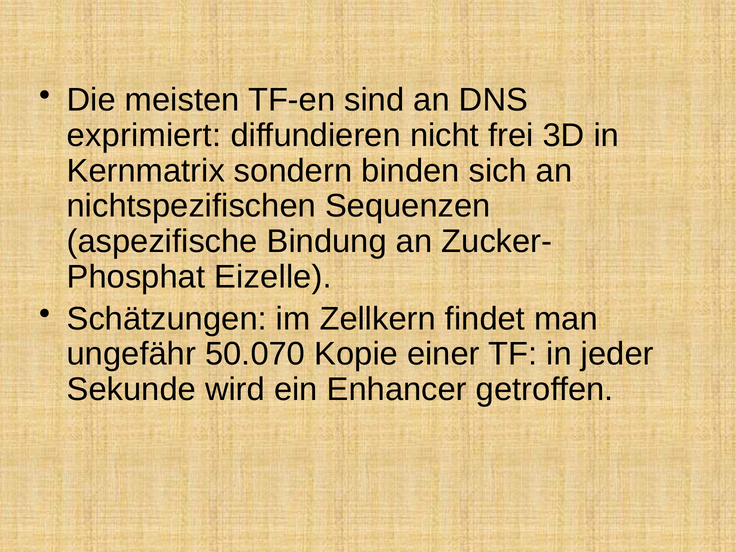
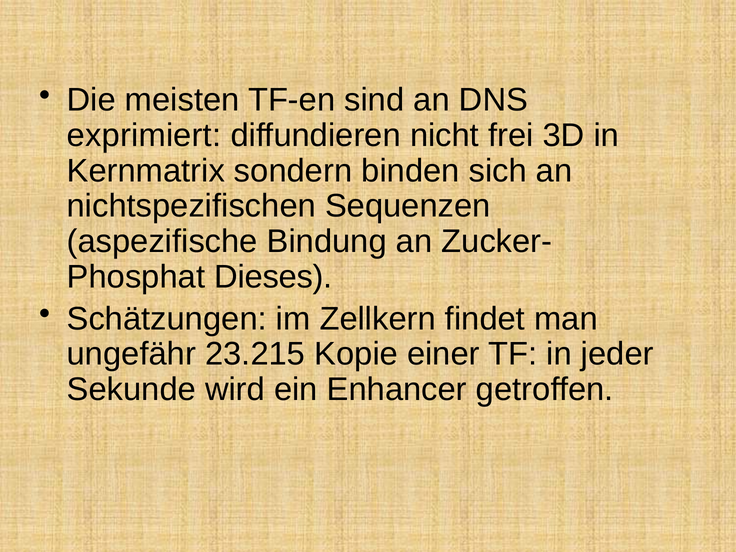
Eizelle: Eizelle -> Dieses
50.070: 50.070 -> 23.215
